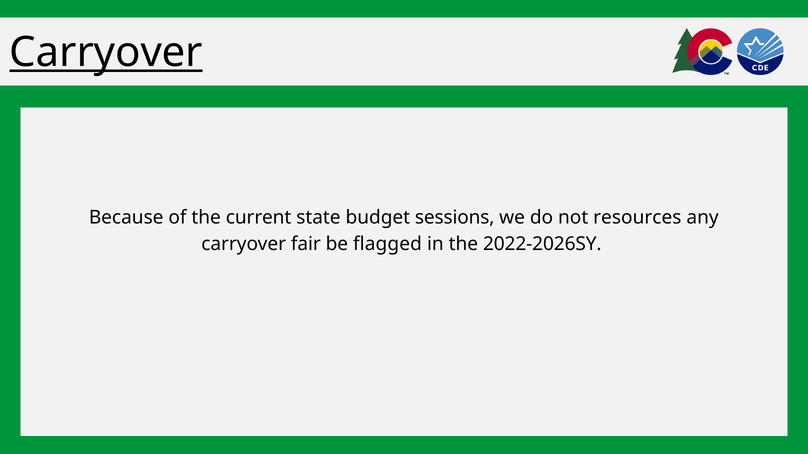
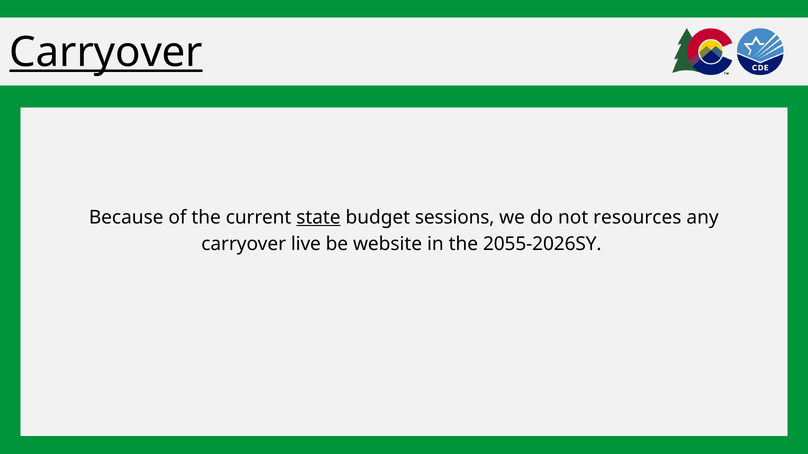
state underline: none -> present
fair: fair -> live
flagged: flagged -> website
2022-2026SY: 2022-2026SY -> 2055-2026SY
